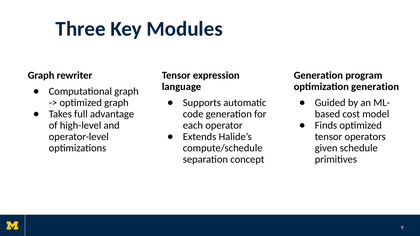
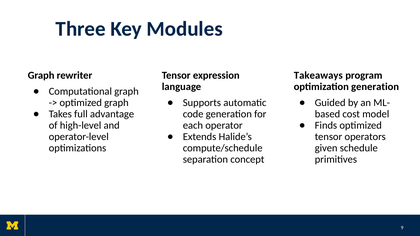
Generation at (318, 76): Generation -> Takeaways
